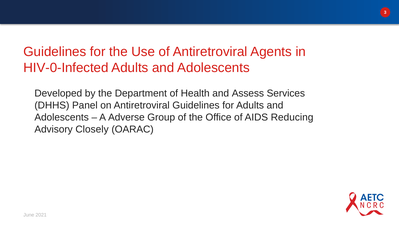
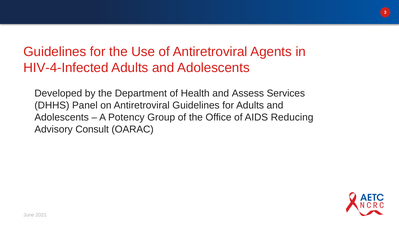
HIV-0-Infected: HIV-0-Infected -> HIV-4-Infected
Adverse: Adverse -> Potency
Closely: Closely -> Consult
